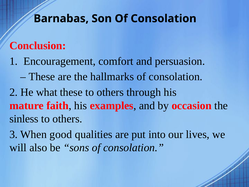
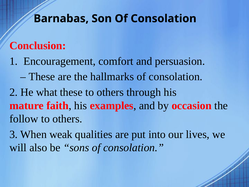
sinless: sinless -> follow
good: good -> weak
